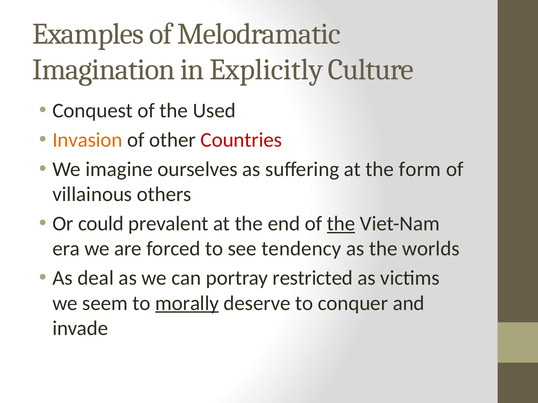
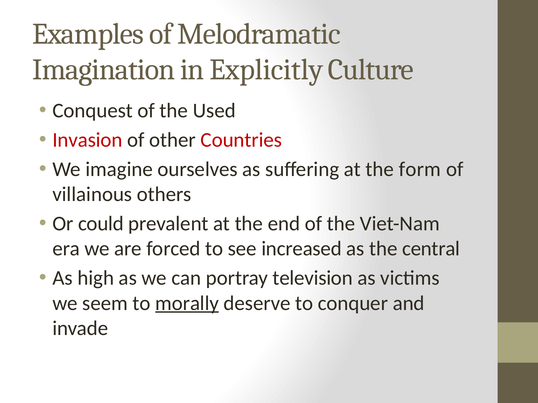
Invasion colour: orange -> red
the at (341, 224) underline: present -> none
tendency: tendency -> increased
worlds: worlds -> central
deal: deal -> high
restricted: restricted -> television
